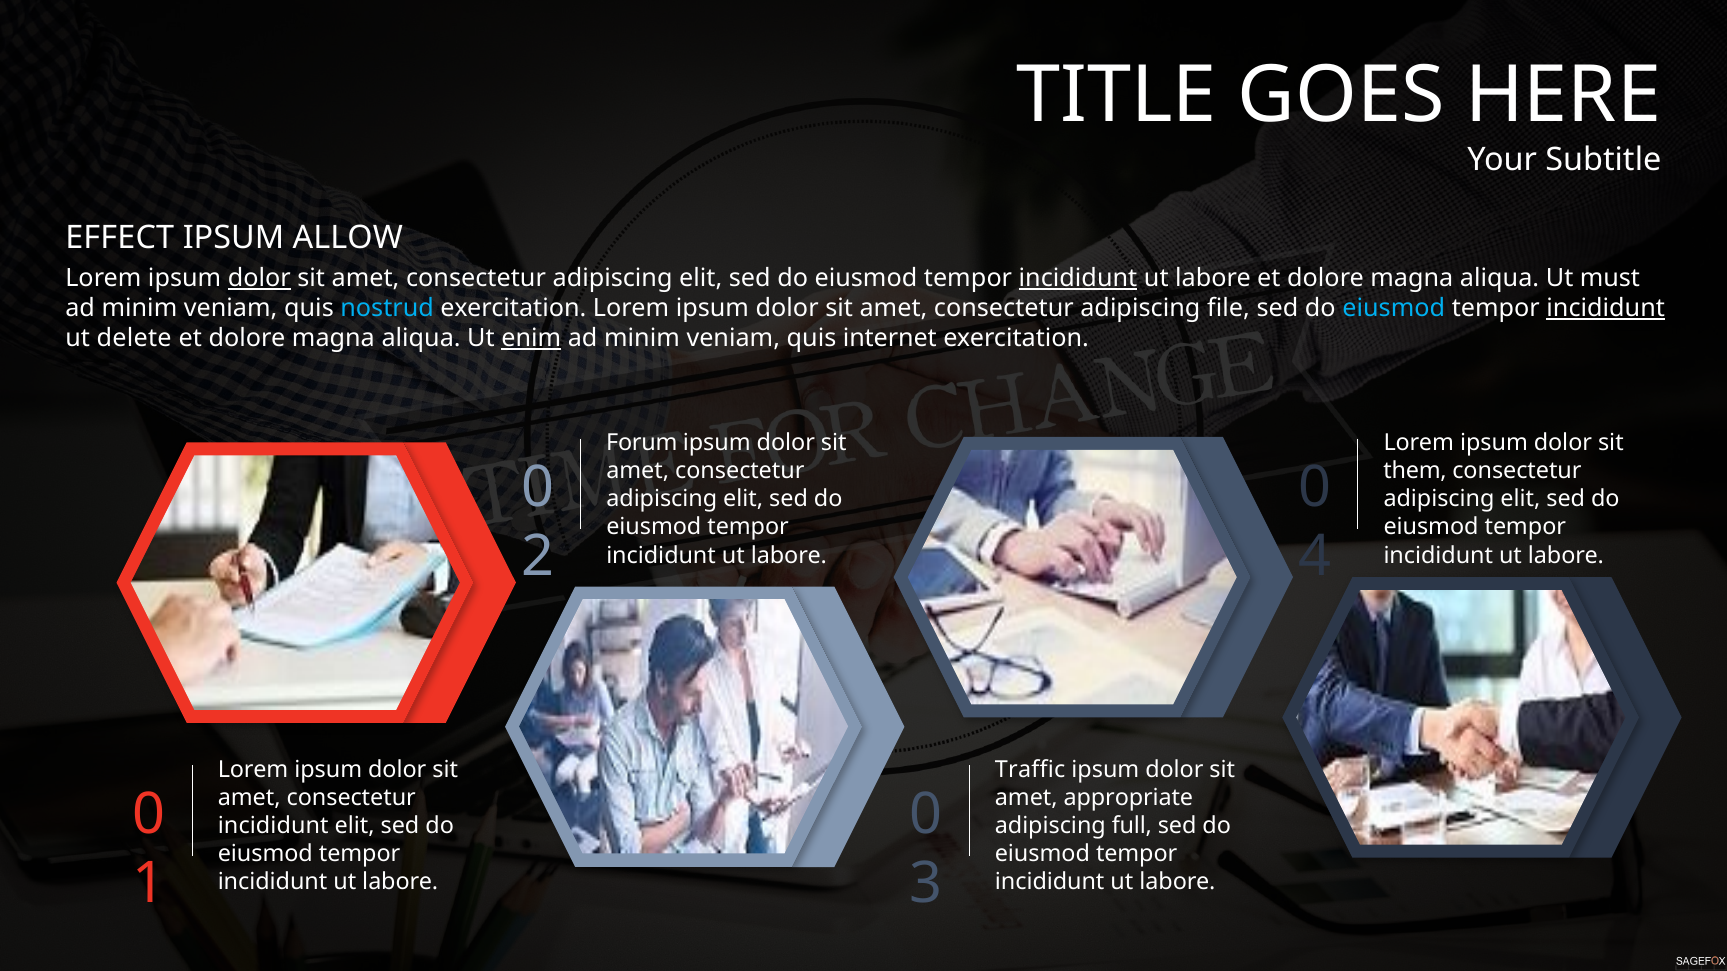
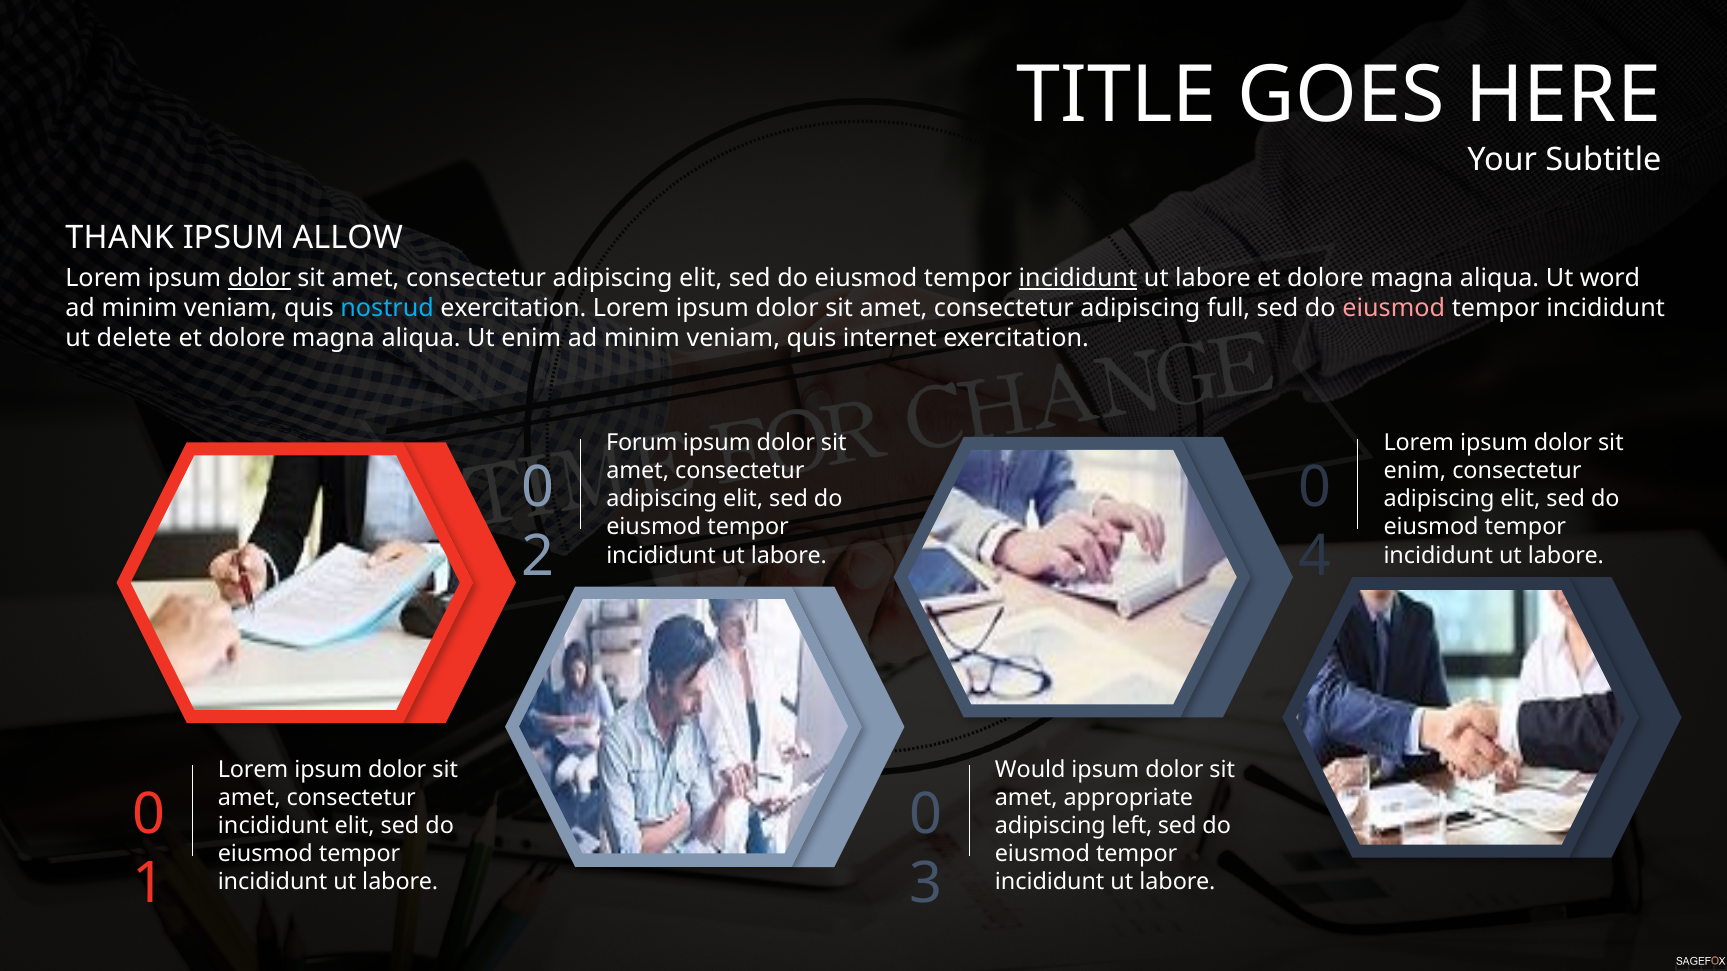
EFFECT: EFFECT -> THANK
must: must -> word
file: file -> full
eiusmod at (1394, 308) colour: light blue -> pink
incididunt at (1606, 308) underline: present -> none
enim at (531, 339) underline: present -> none
them at (1415, 471): them -> enim
Traffic: Traffic -> Would
full: full -> left
